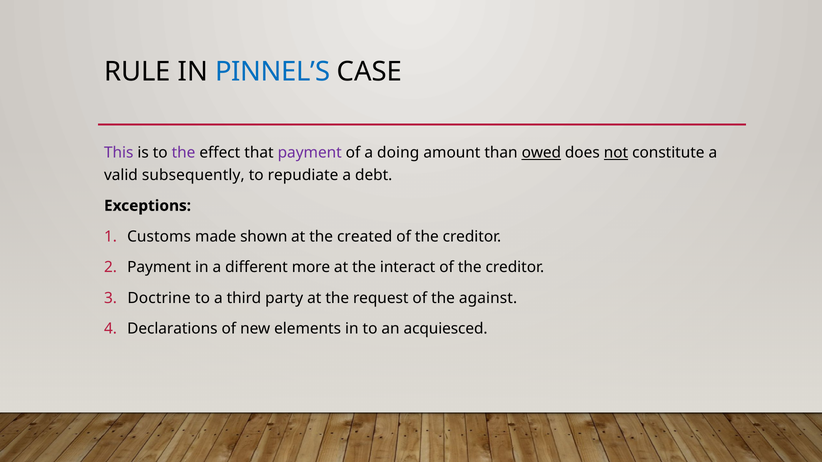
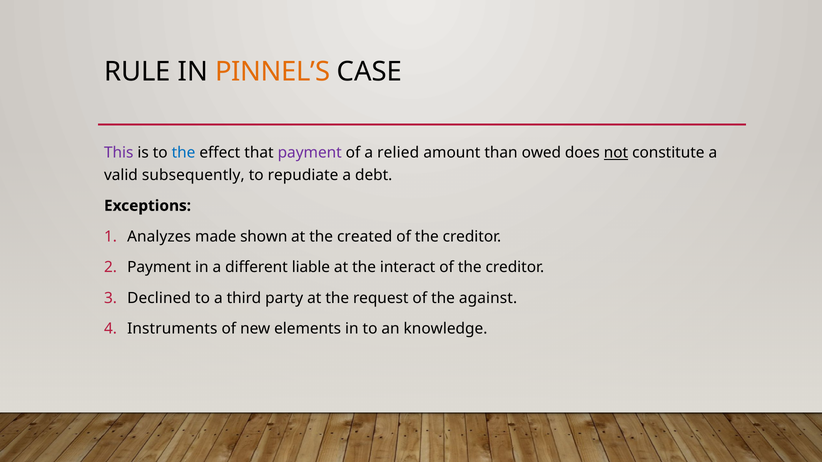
PINNEL’S colour: blue -> orange
the at (184, 153) colour: purple -> blue
doing: doing -> relied
owed underline: present -> none
Customs: Customs -> Analyzes
more: more -> liable
Doctrine: Doctrine -> Declined
Declarations: Declarations -> Instruments
acquiesced: acquiesced -> knowledge
